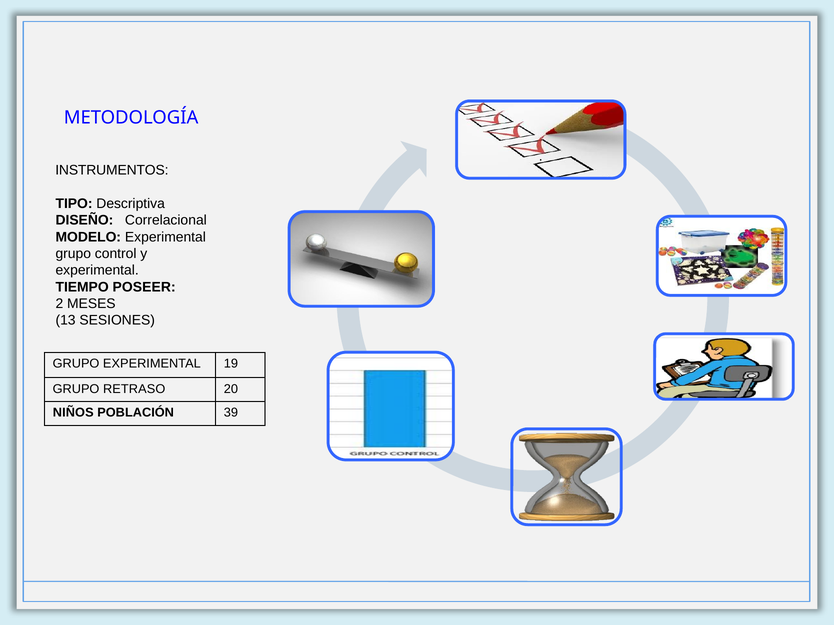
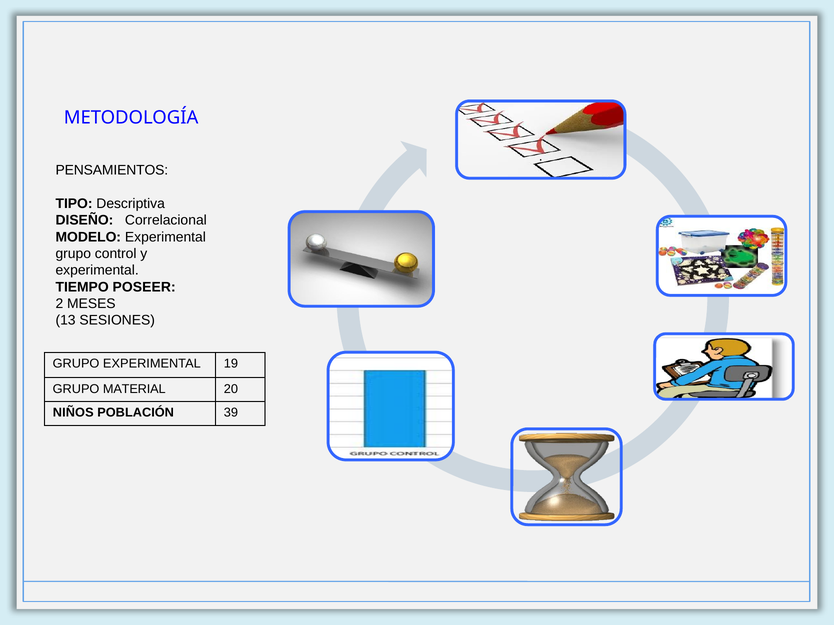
INSTRUMENTOS: INSTRUMENTOS -> PENSAMIENTOS
RETRASO: RETRASO -> MATERIAL
